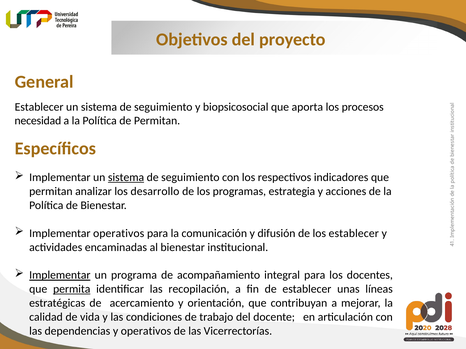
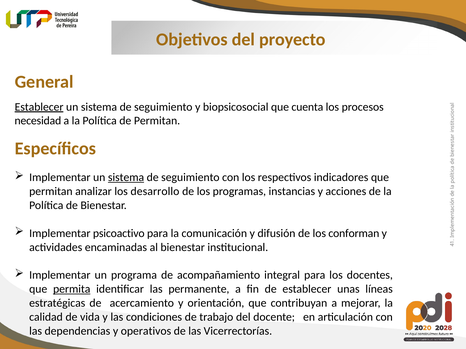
Establecer at (39, 107) underline: none -> present
aporta: aporta -> cuenta
estrategia: estrategia -> instancias
Implementar operativos: operativos -> psicoactivo
los establecer: establecer -> conforman
Implementar at (60, 276) underline: present -> none
recopilación: recopilación -> permanente
